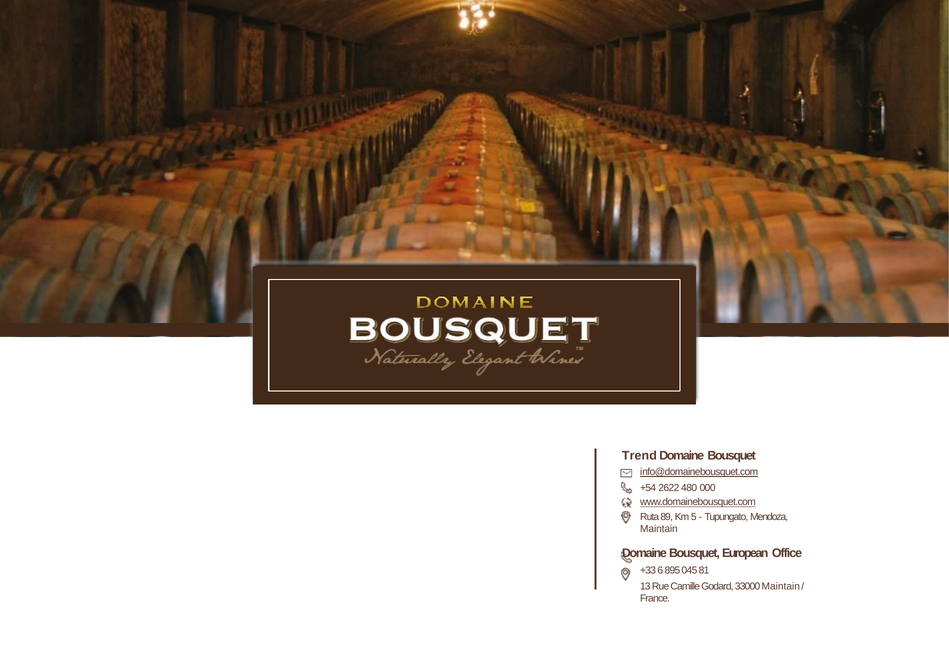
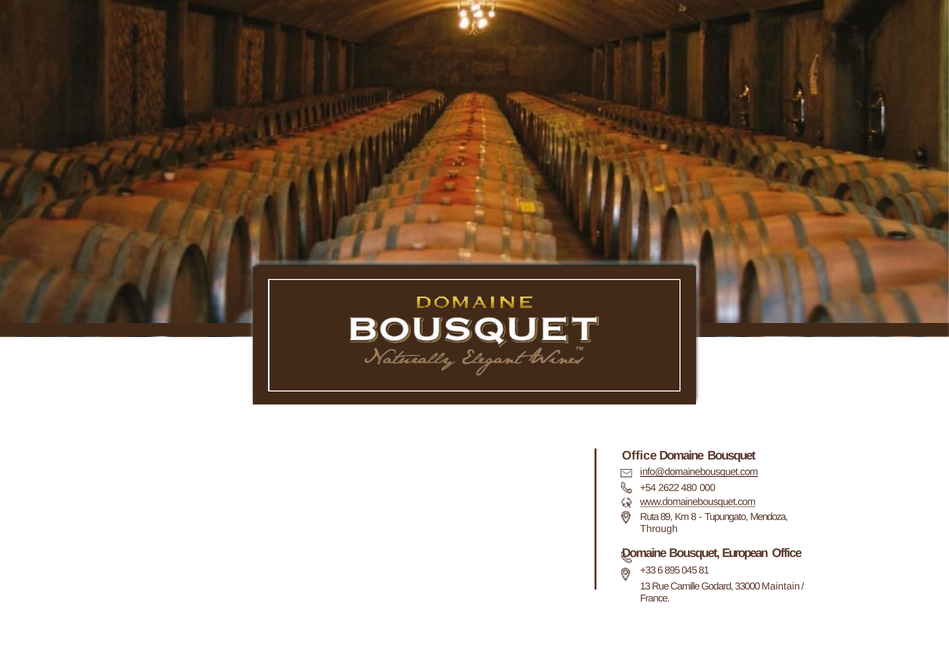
Trend at (639, 456): Trend -> Office
5: 5 -> 8
Maintain at (659, 529): Maintain -> Through
